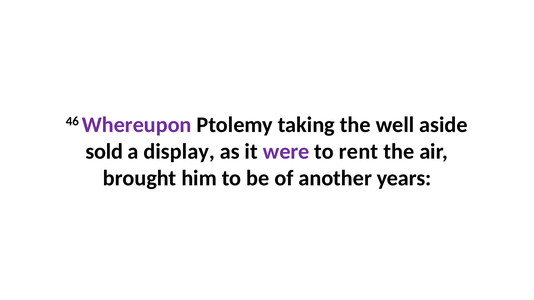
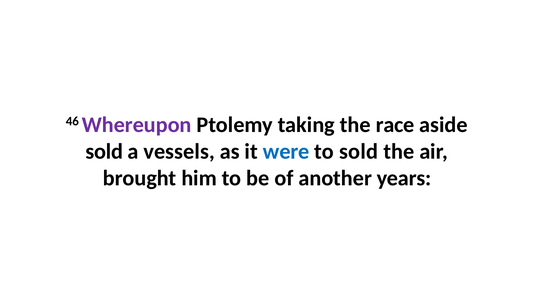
well: well -> race
display: display -> vessels
were colour: purple -> blue
to rent: rent -> sold
